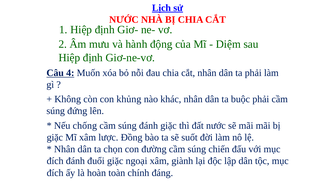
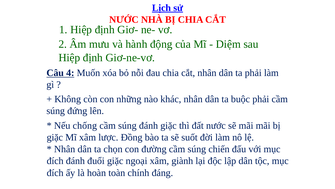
khủng: khủng -> những
